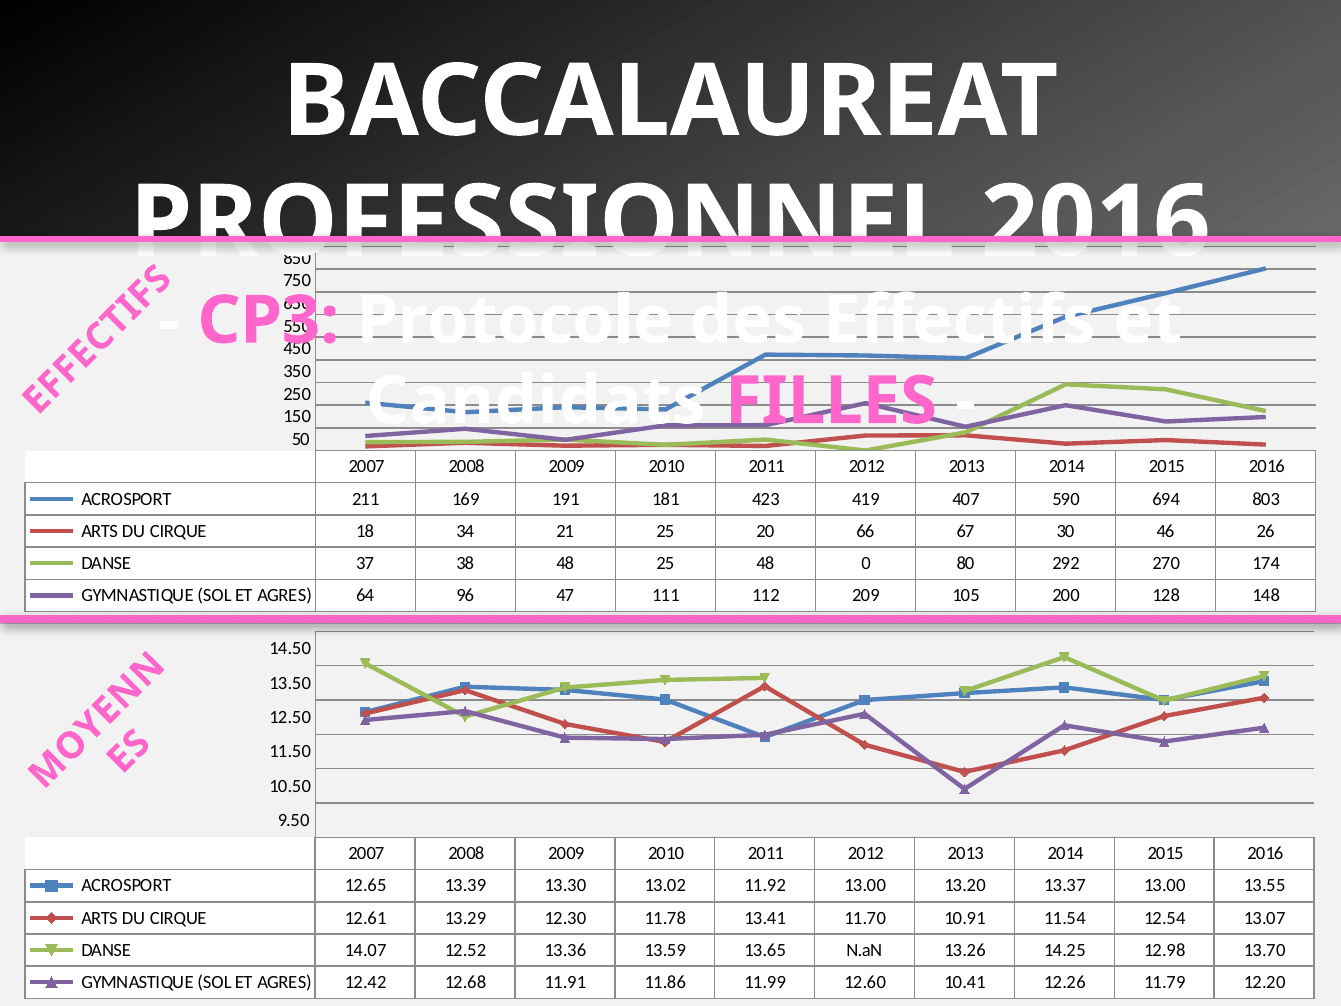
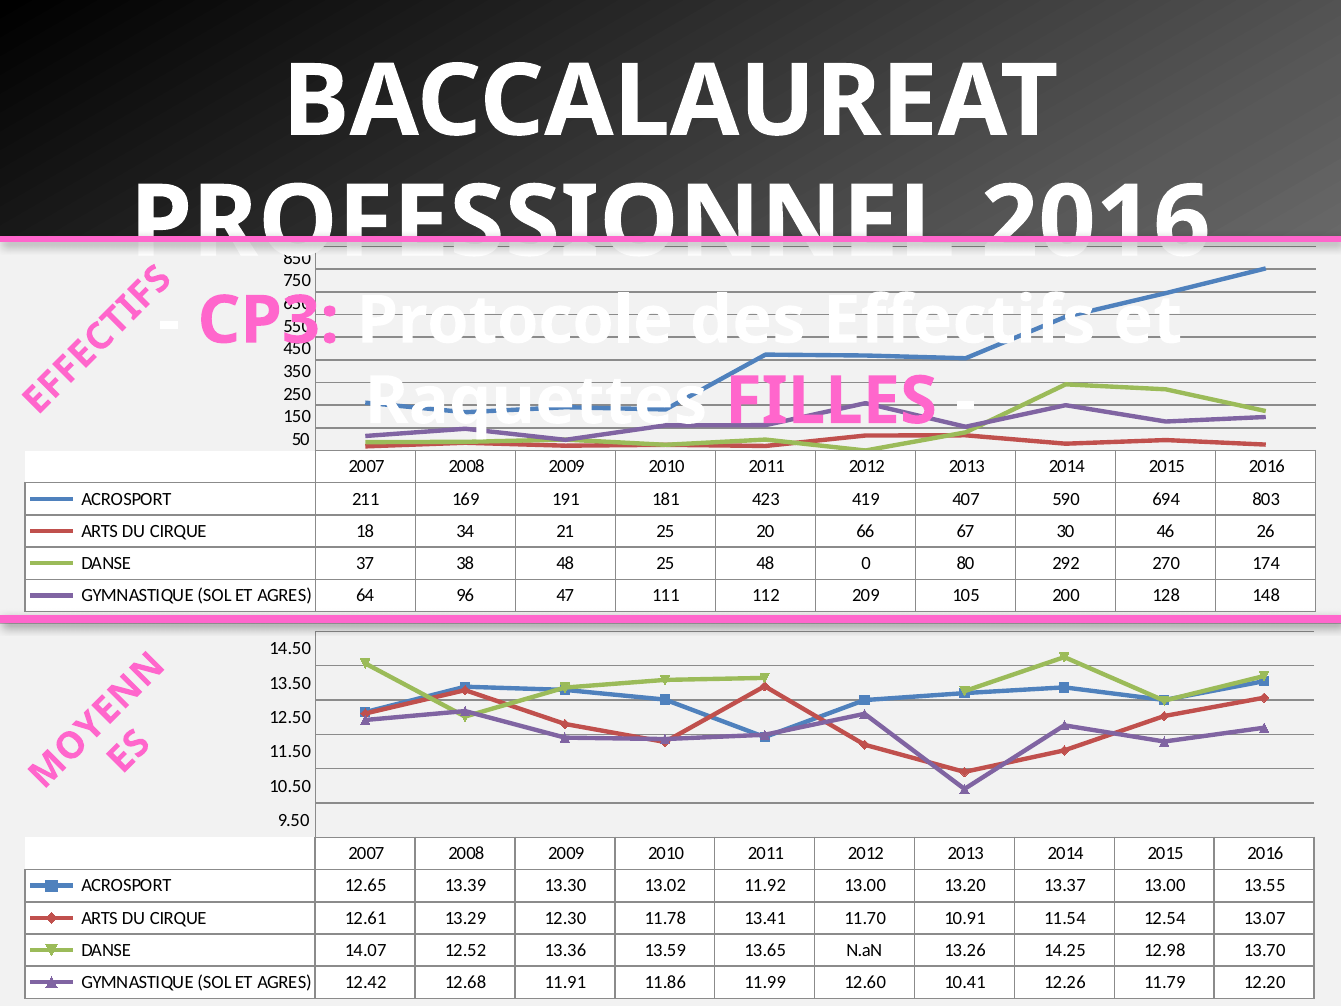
Candidats: Candidats -> Raquettes
